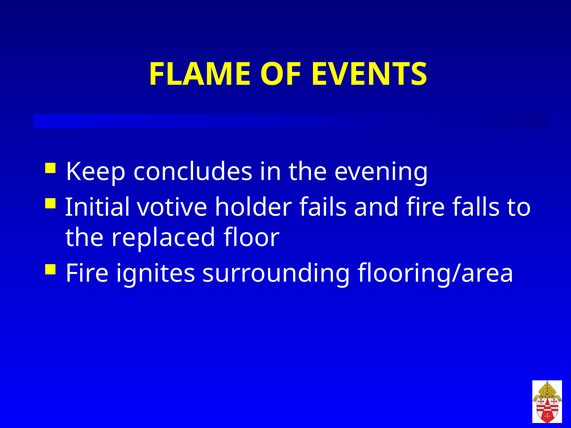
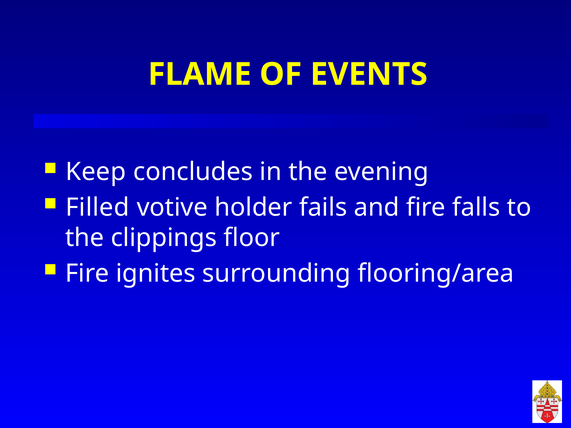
Initial: Initial -> Filled
replaced: replaced -> clippings
